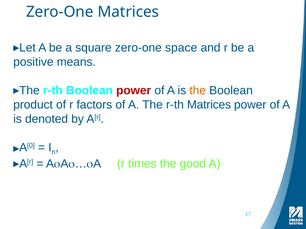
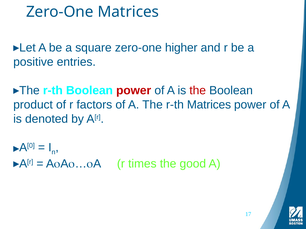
space: space -> higher
means: means -> entries
the at (198, 91) colour: orange -> red
